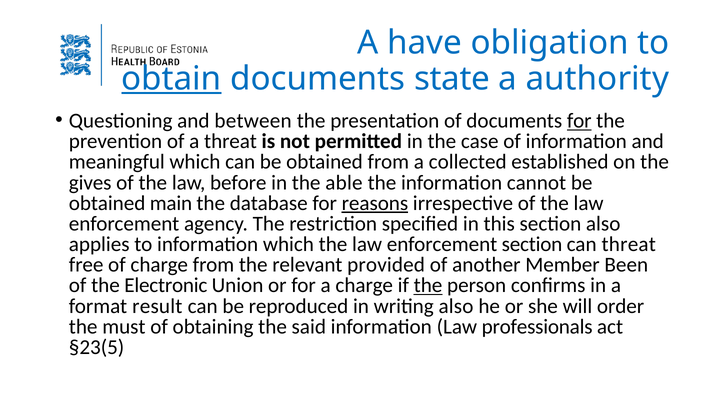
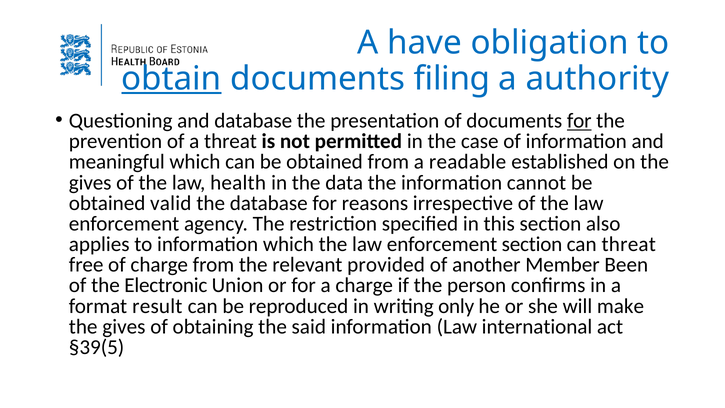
state: state -> filing
and between: between -> database
collected: collected -> readable
before: before -> health
able: able -> data
main: main -> valid
reasons underline: present -> none
the at (428, 285) underline: present -> none
writing also: also -> only
order: order -> make
must at (124, 326): must -> gives
professionals: professionals -> international
§23(5: §23(5 -> §39(5
